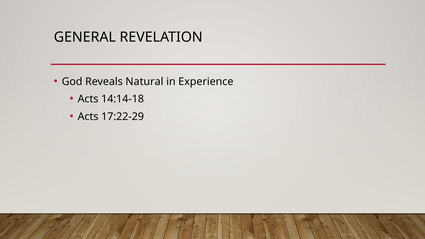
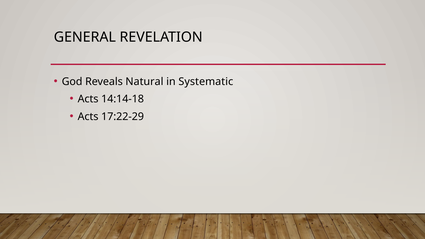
Experience: Experience -> Systematic
